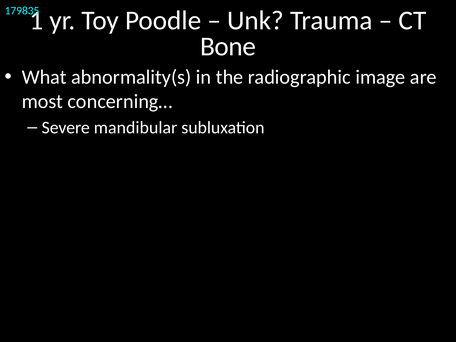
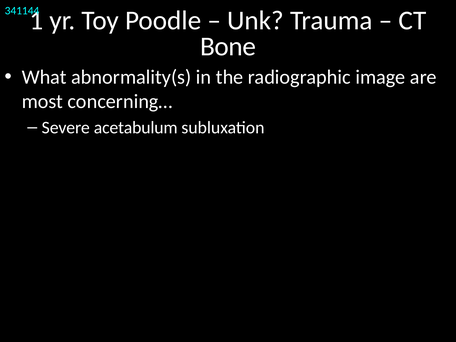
179835: 179835 -> 341144
mandibular: mandibular -> acetabulum
